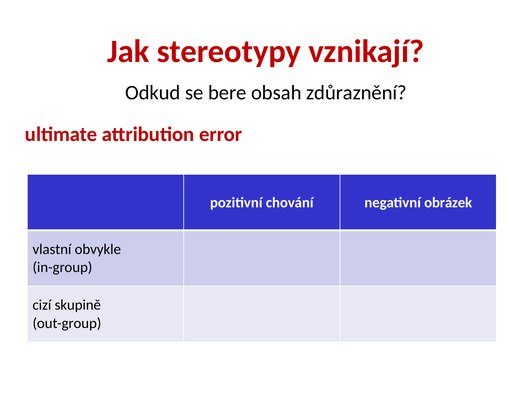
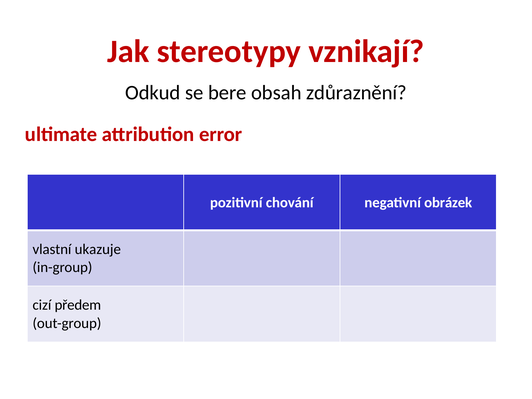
obvykle: obvykle -> ukazuje
skupině: skupině -> předem
